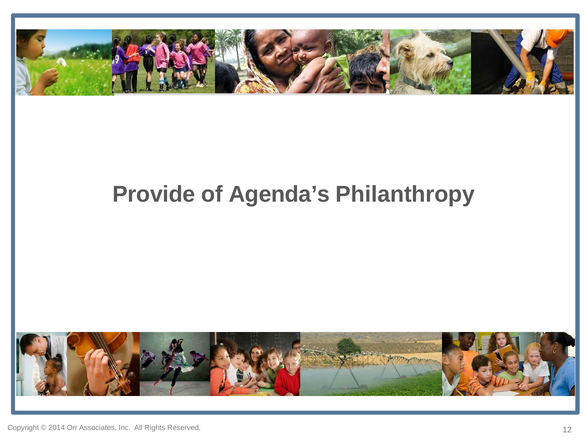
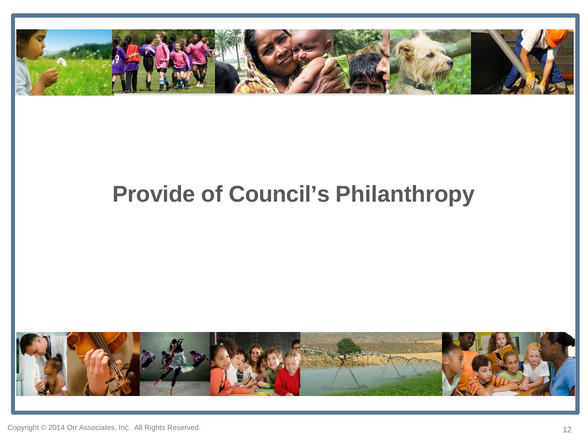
Agenda’s: Agenda’s -> Council’s
